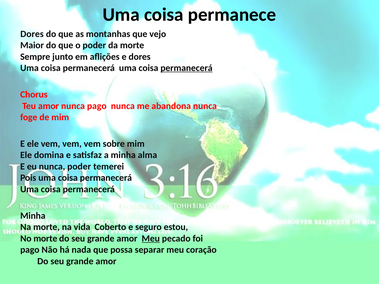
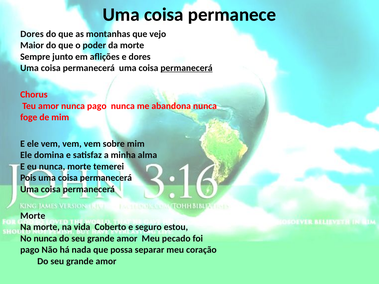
nunca poder: poder -> morte
Minha at (33, 216): Minha -> Morte
No morte: morte -> nunca
Meu at (151, 239) underline: present -> none
